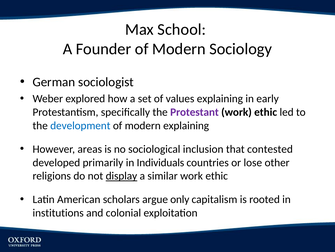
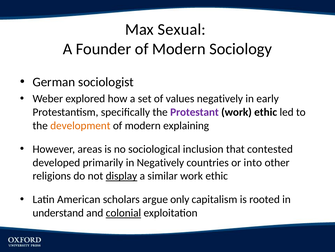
School: School -> Sexual
values explaining: explaining -> negatively
development colour: blue -> orange
in Individuals: Individuals -> Negatively
lose: lose -> into
institutions: institutions -> understand
colonial underline: none -> present
